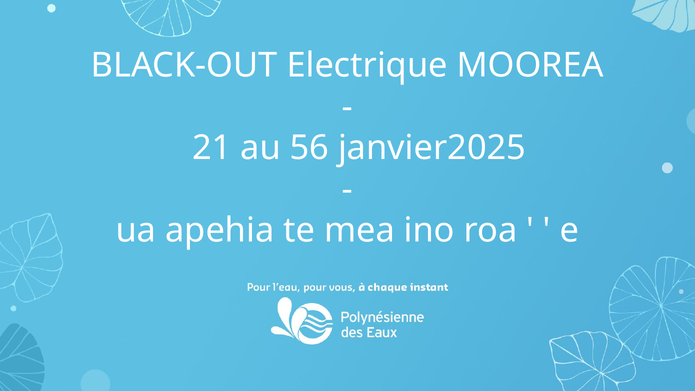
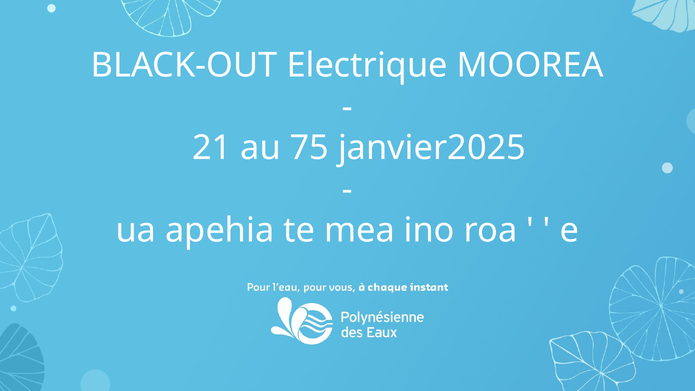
56: 56 -> 75
